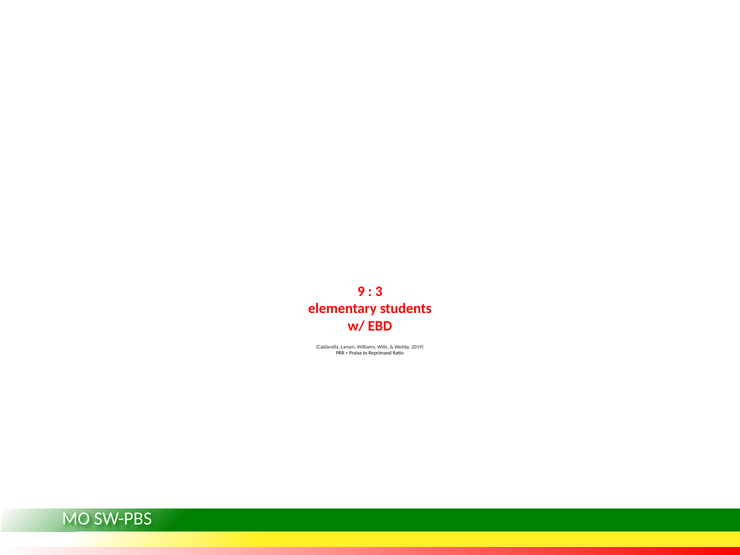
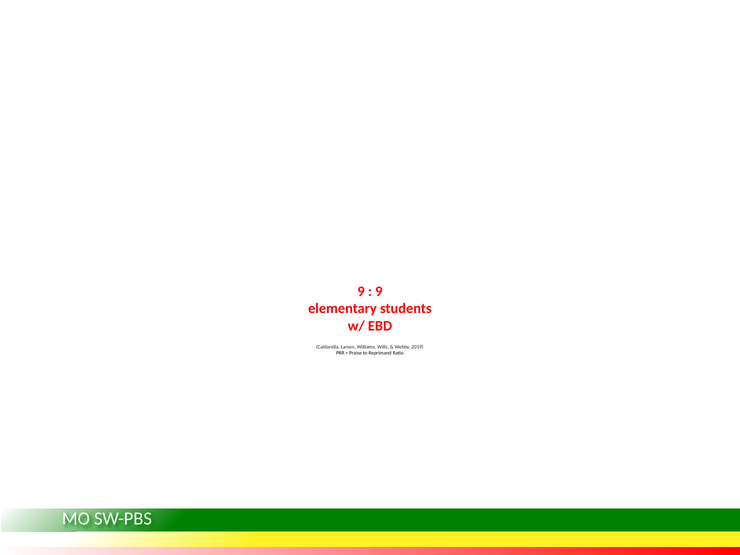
3 at (379, 291): 3 -> 9
